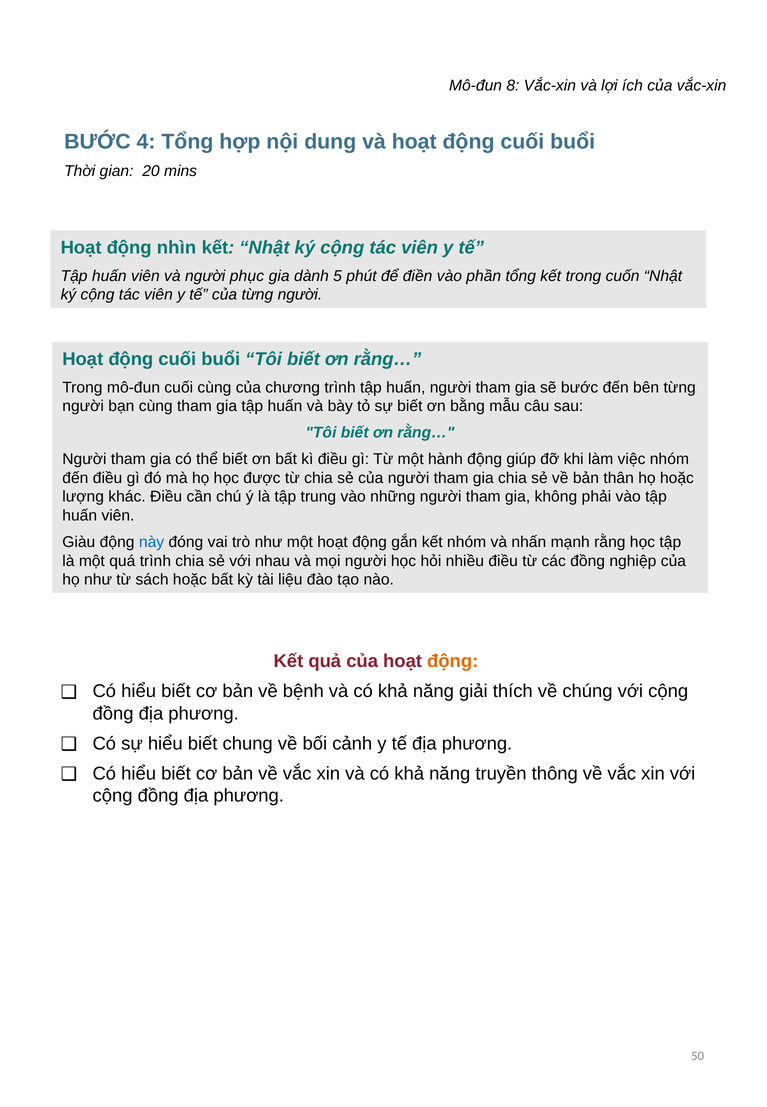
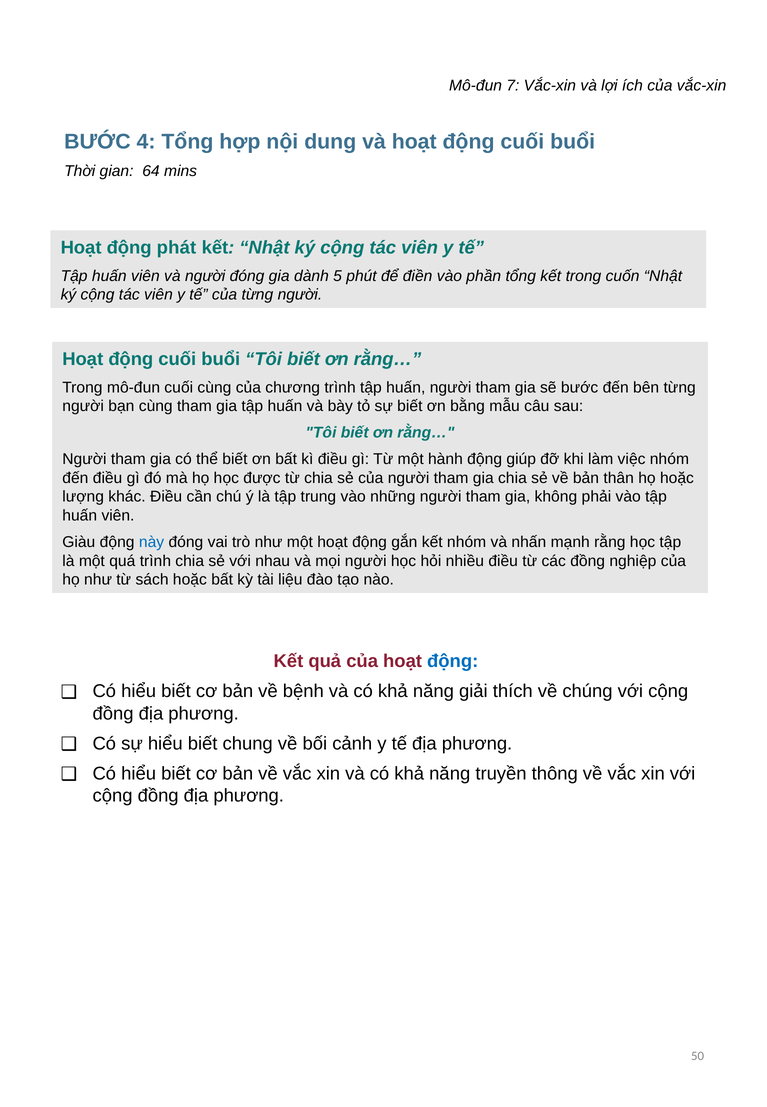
8: 8 -> 7
20: 20 -> 64
nhìn: nhìn -> phát
người phục: phục -> đóng
động at (453, 662) colour: orange -> blue
